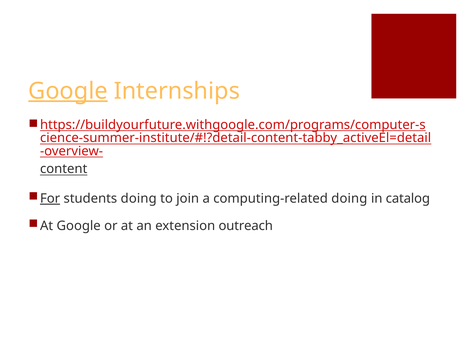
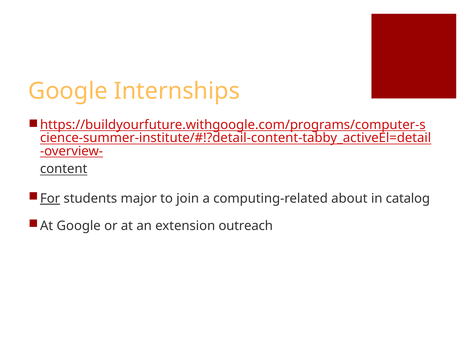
Google at (68, 91) underline: present -> none
students doing: doing -> major
computing-related doing: doing -> about
